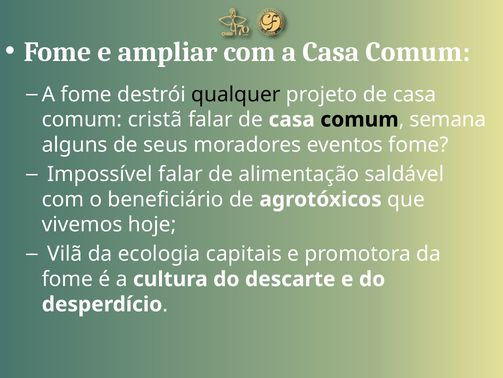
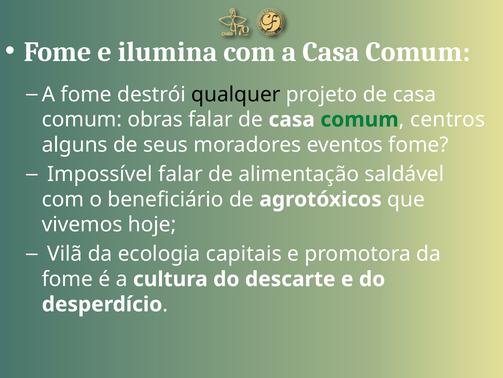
ampliar: ampliar -> ilumina
cristã: cristã -> obras
comum at (360, 119) colour: black -> green
semana: semana -> centros
